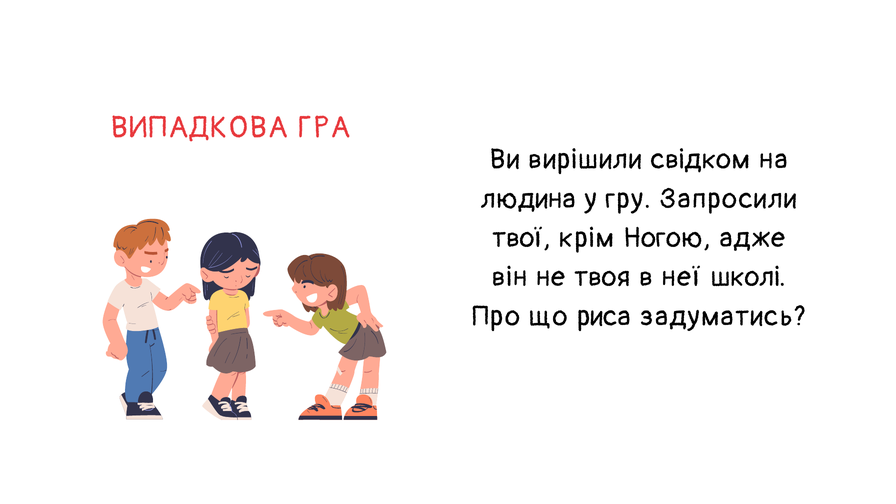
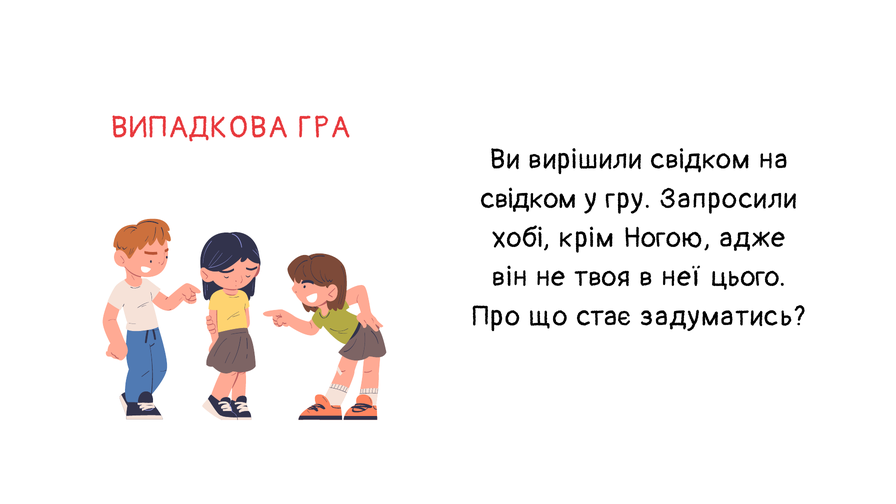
людина at (528, 199): людина -> свідком
твої: твої -> хобі
школі: школі -> цього
риса: риса -> стає
